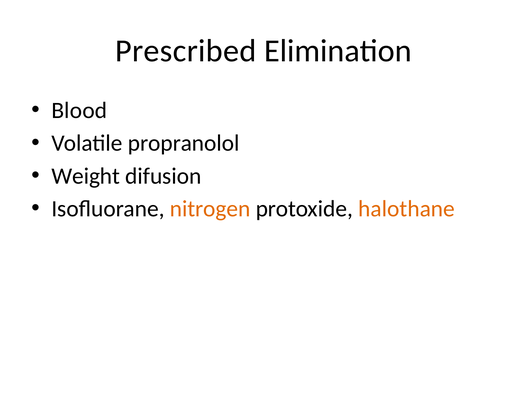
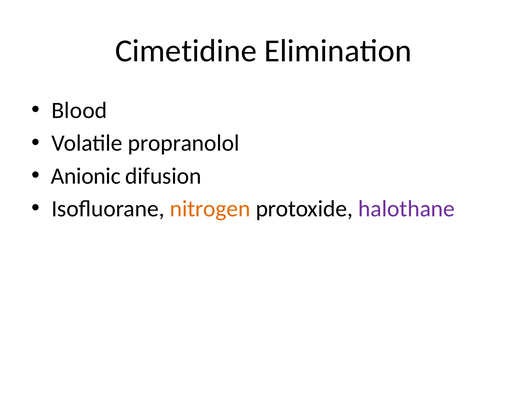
Prescribed: Prescribed -> Cimetidine
Weight: Weight -> Anionic
halothane colour: orange -> purple
